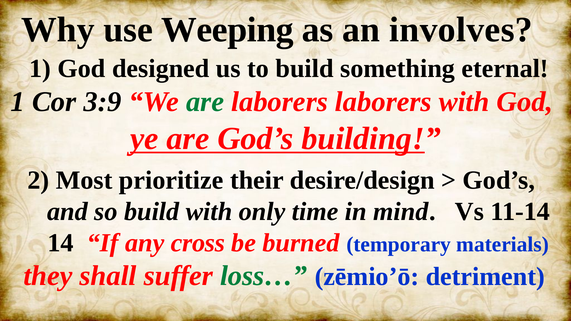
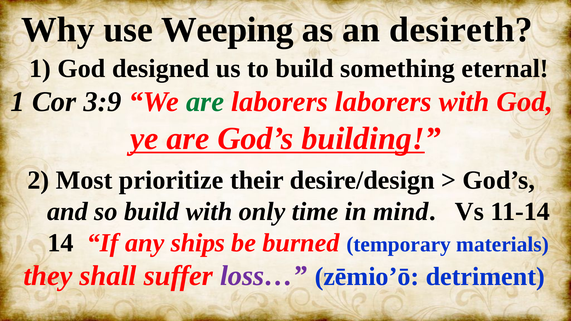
involves: involves -> desireth
cross: cross -> ships
loss… colour: green -> purple
